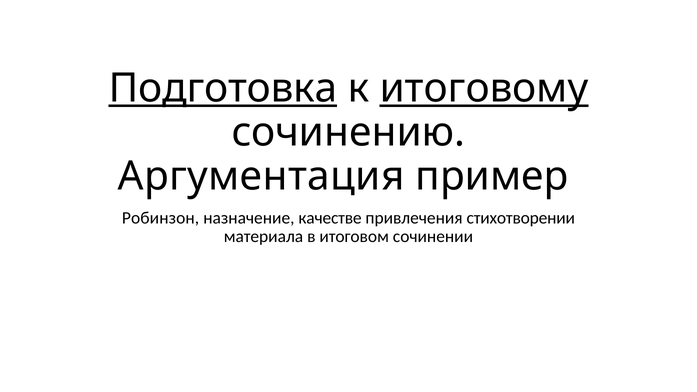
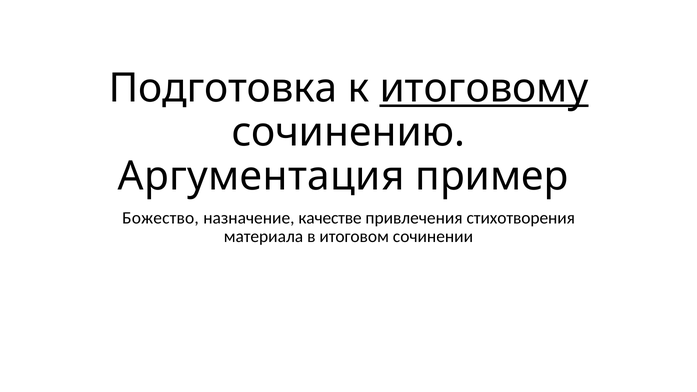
Подготовка underline: present -> none
Робинзон: Робинзон -> Божество
стихотворении: стихотворении -> стихотворения
